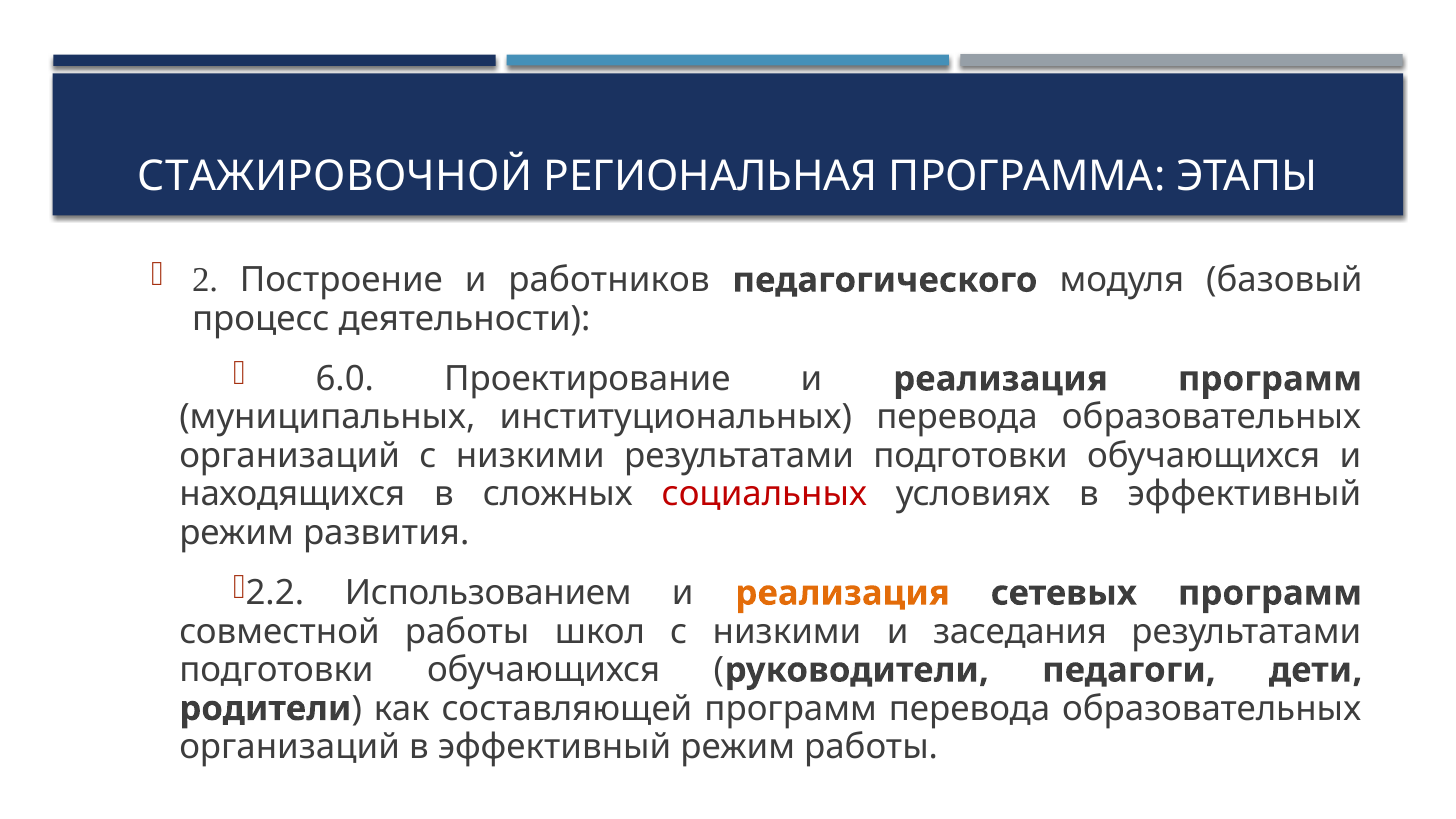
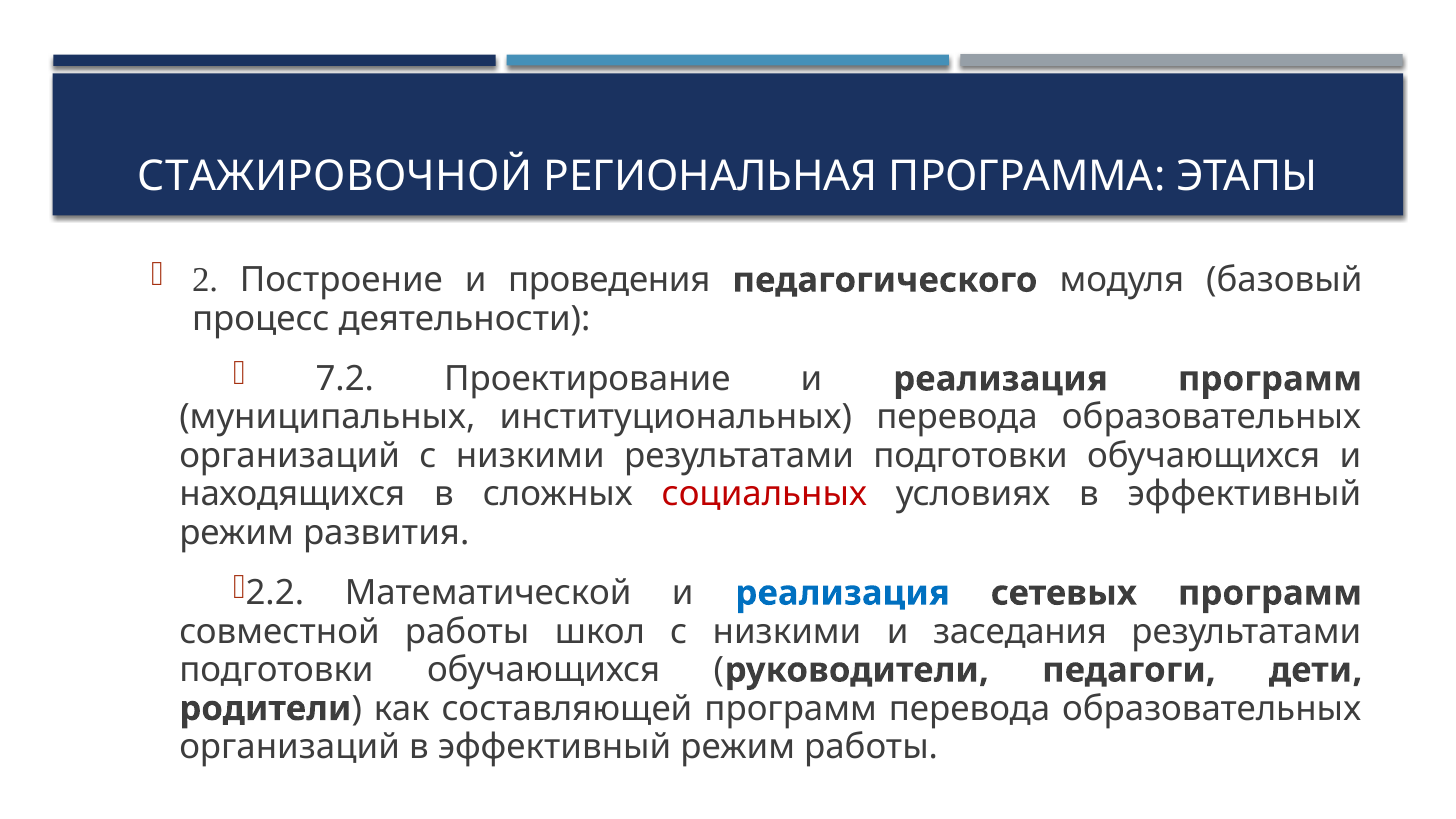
работников: работников -> проведения
6.0: 6.0 -> 7.2
Использованием: Использованием -> Математической
реализация at (843, 593) colour: orange -> blue
